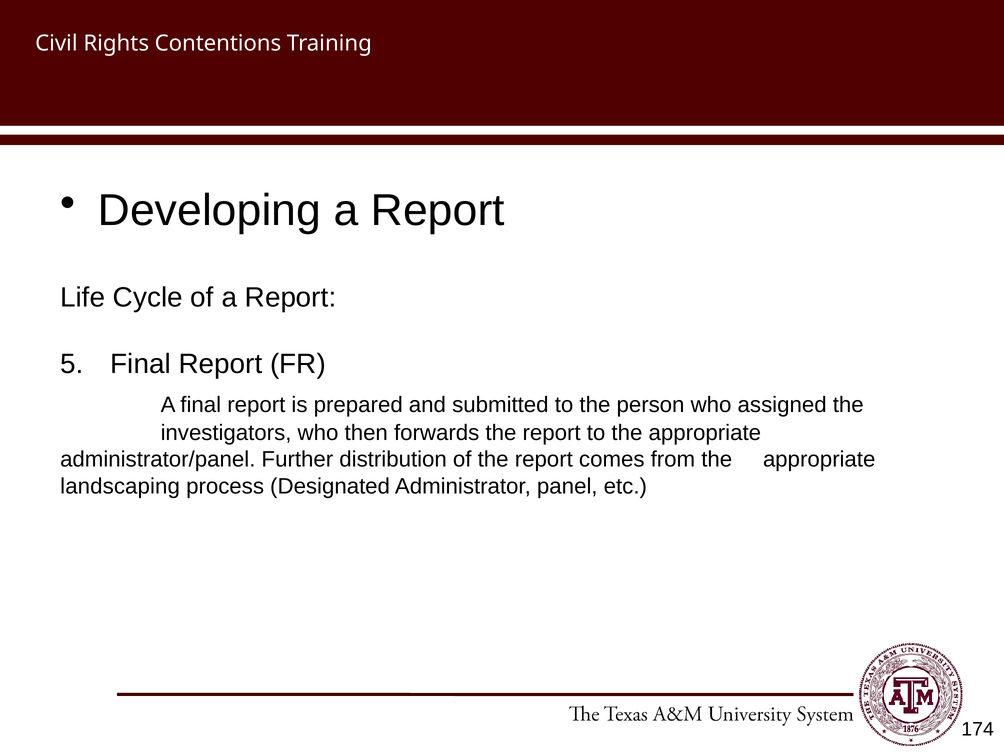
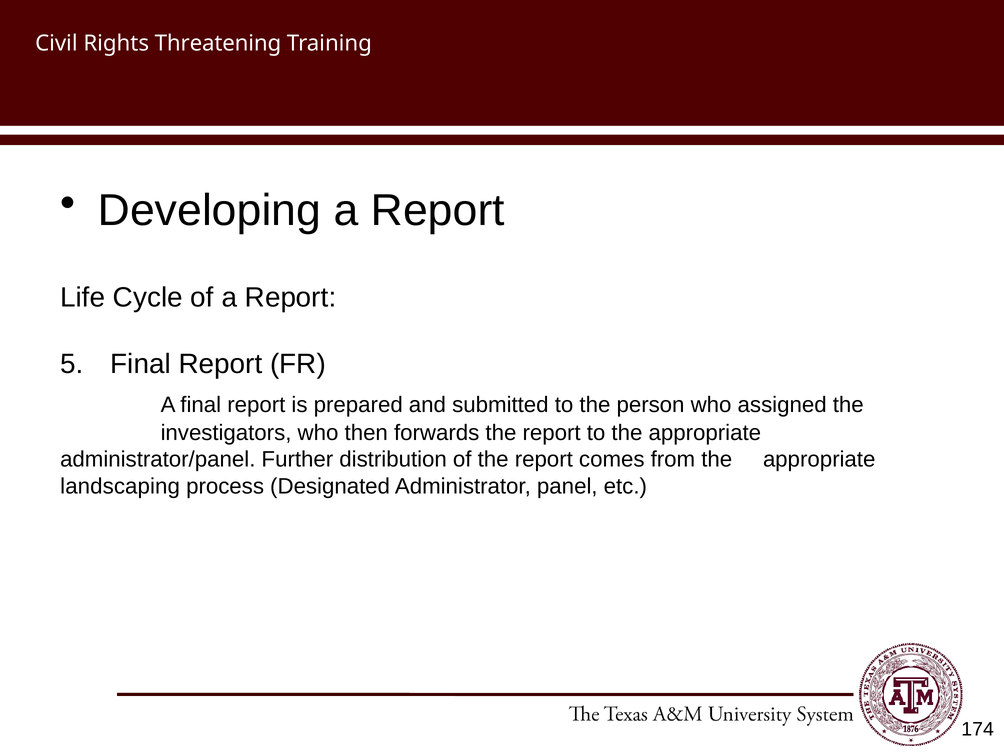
Contentions: Contentions -> Threatening
